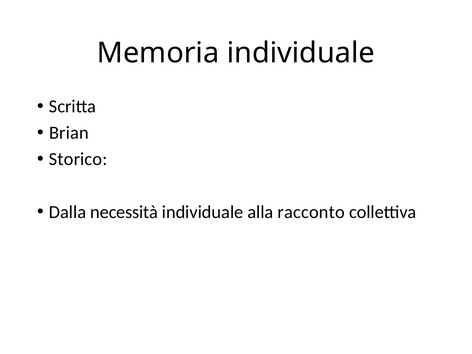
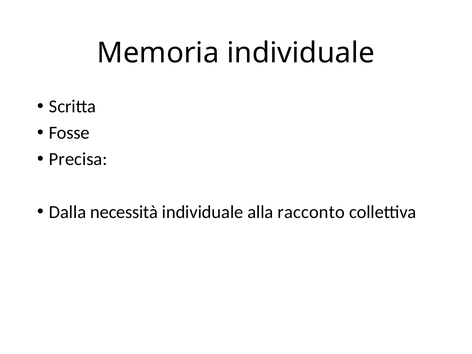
Brian: Brian -> Fosse
Storico: Storico -> Precisa
